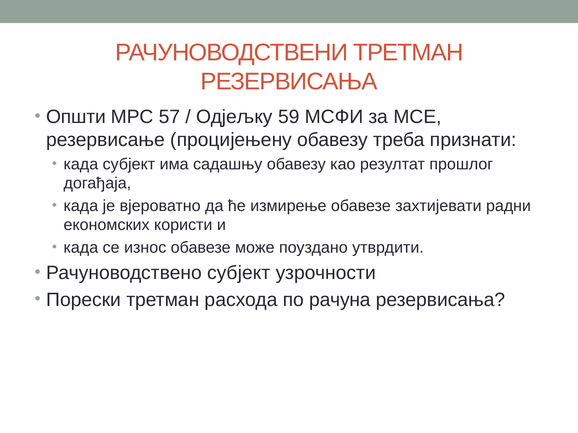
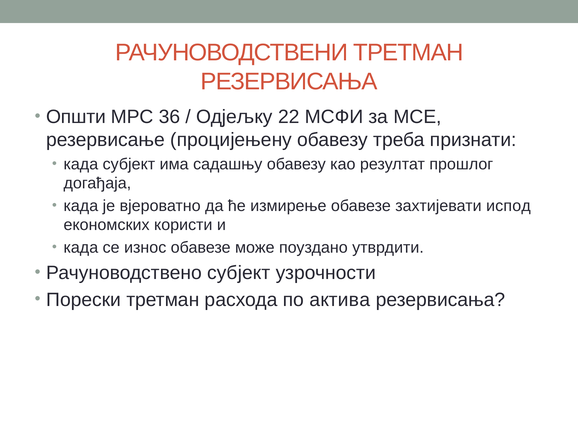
57: 57 -> 36
59: 59 -> 22
радни: радни -> испод
рачуна: рачуна -> актива
